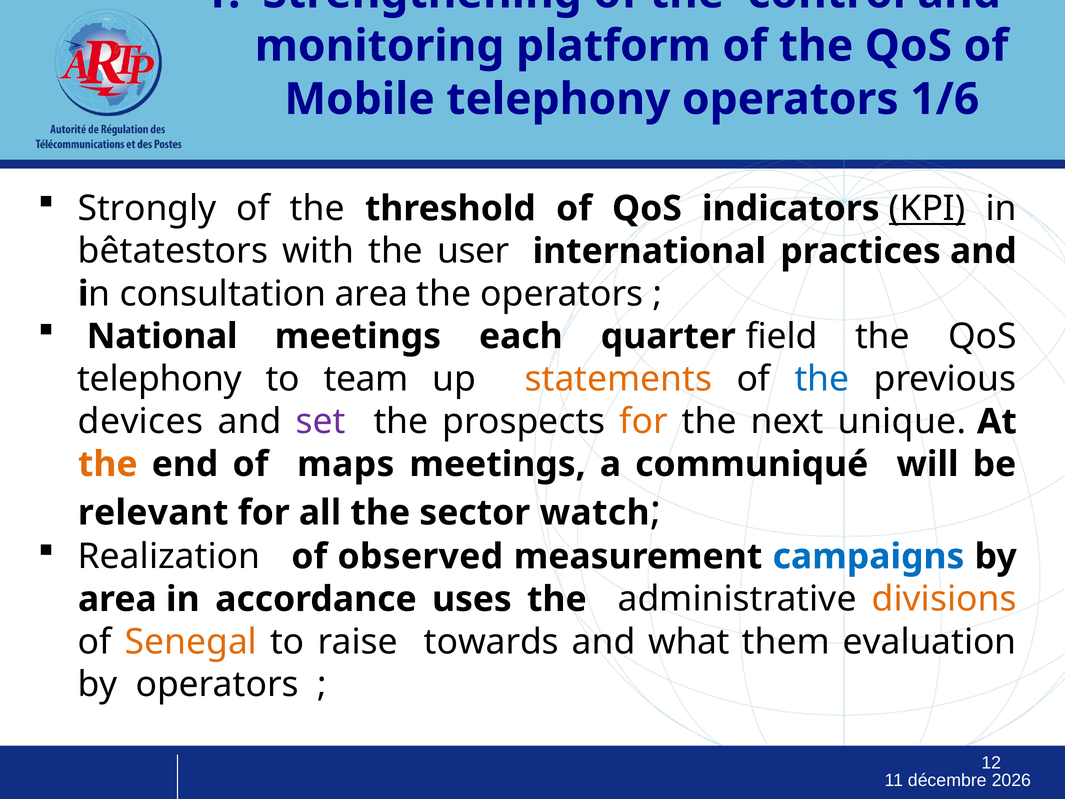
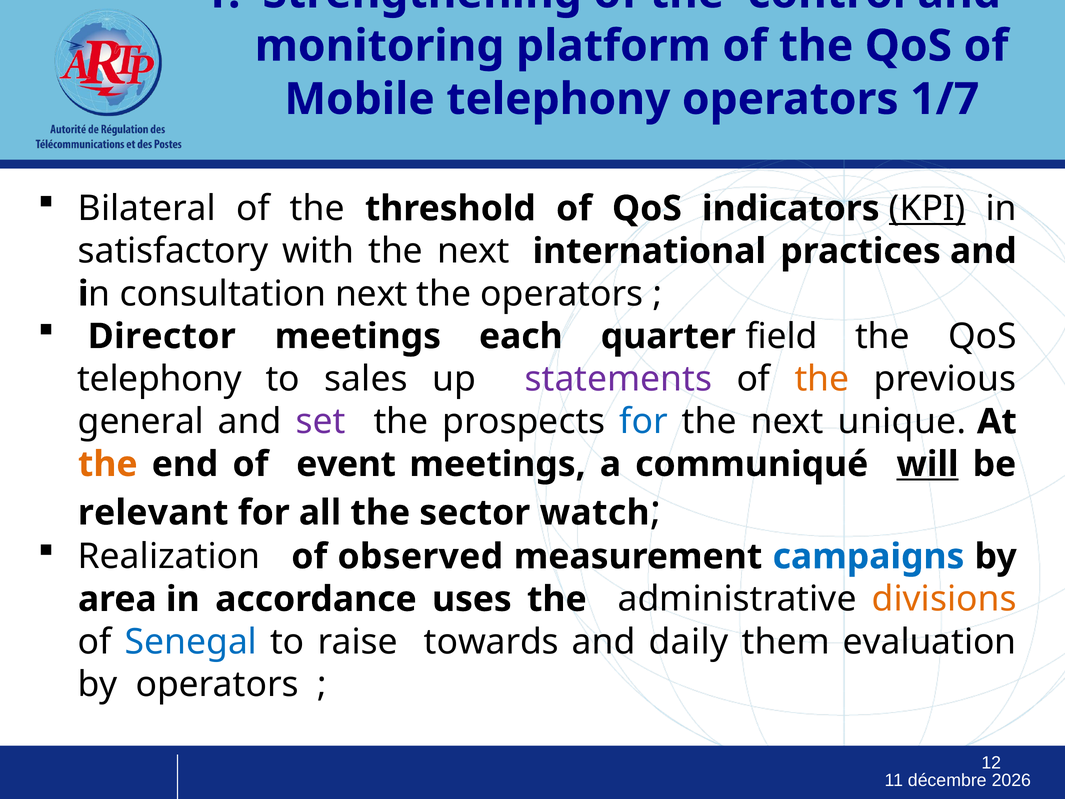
1/6: 1/6 -> 1/7
Strongly: Strongly -> Bilateral
bêtatestors: bêtatestors -> satisfactory
with the user: user -> next
consultation area: area -> next
National: National -> Director
team: team -> sales
statements colour: orange -> purple
the at (822, 379) colour: blue -> orange
devices: devices -> general
for at (644, 421) colour: orange -> blue
maps: maps -> event
will underline: none -> present
Senegal colour: orange -> blue
what: what -> daily
